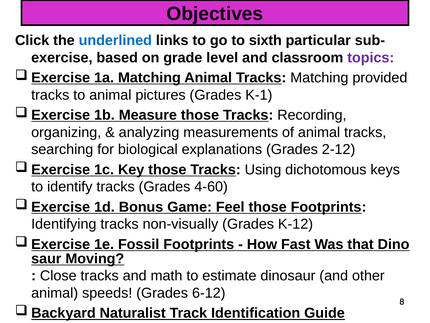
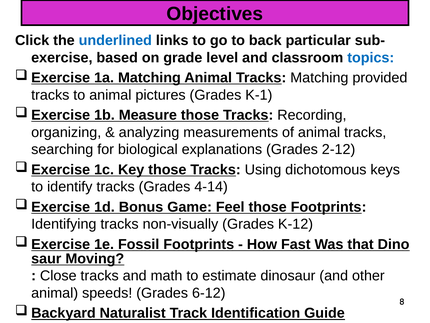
sixth: sixth -> back
topics colour: purple -> blue
4-60: 4-60 -> 4-14
